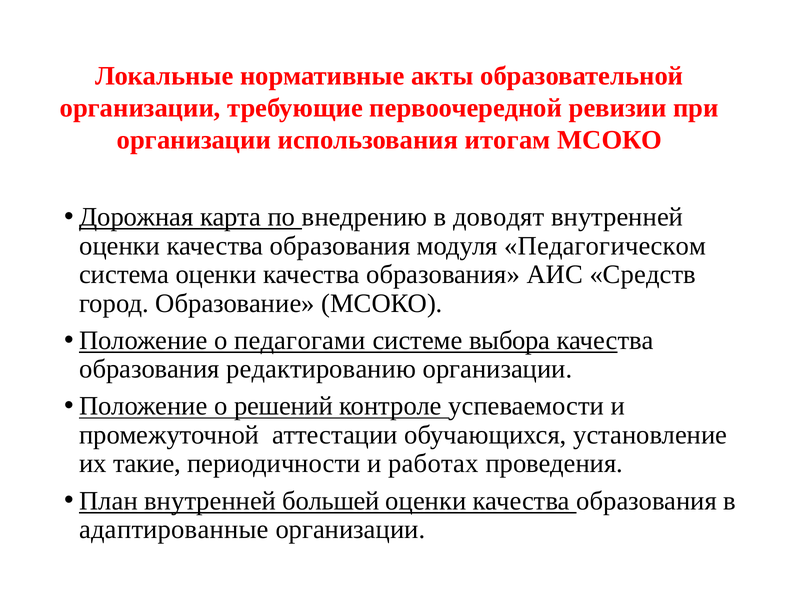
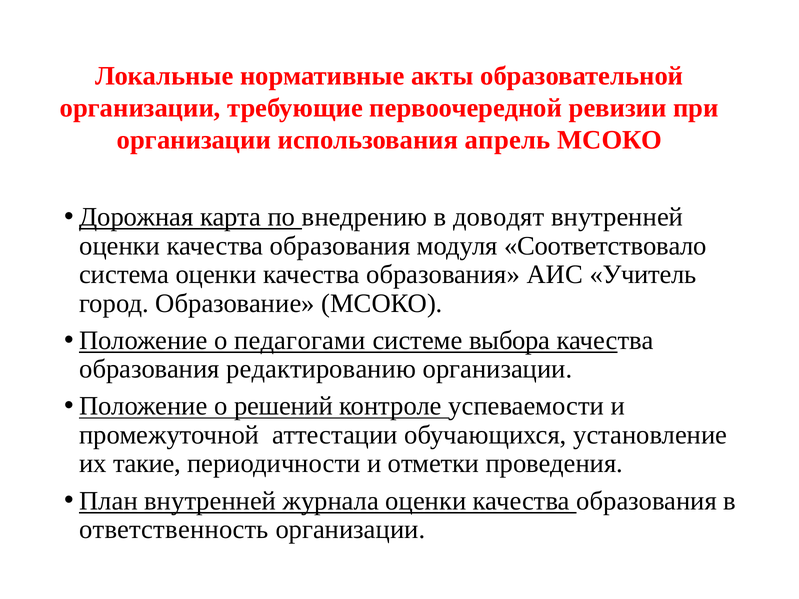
итогам: итогам -> апрель
Педагогическом: Педагогическом -> Соответствовало
Средств: Средств -> Учитель
работах: работах -> отметки
большей: большей -> журнала
адаптированные: адаптированные -> ответственность
